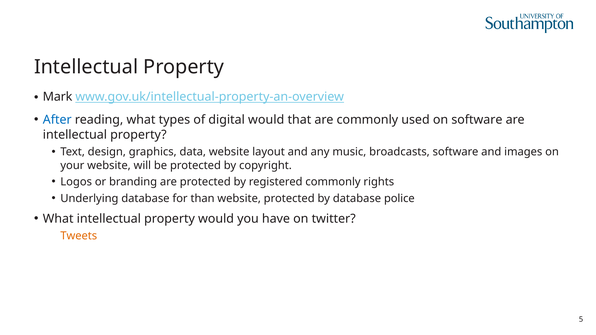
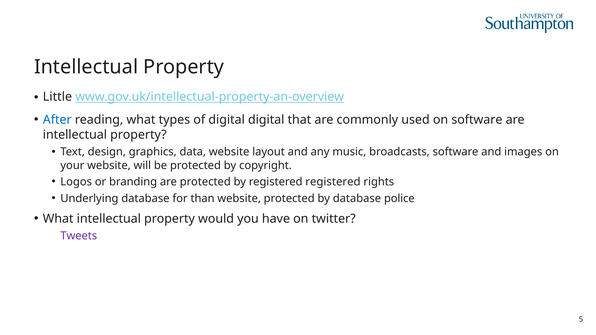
Mark: Mark -> Little
digital would: would -> digital
registered commonly: commonly -> registered
Tweets colour: orange -> purple
